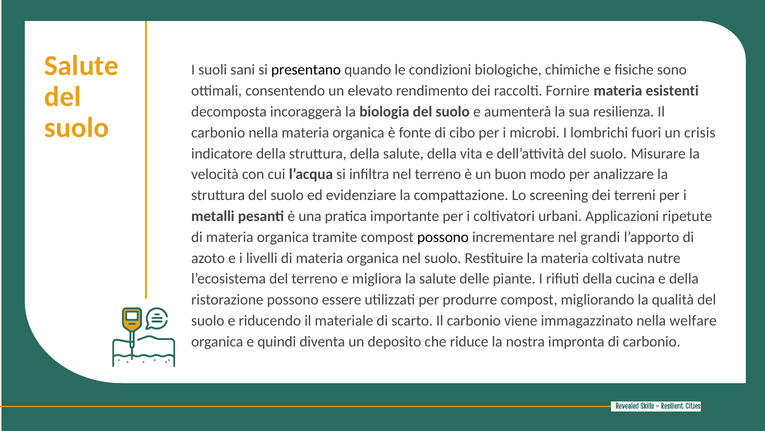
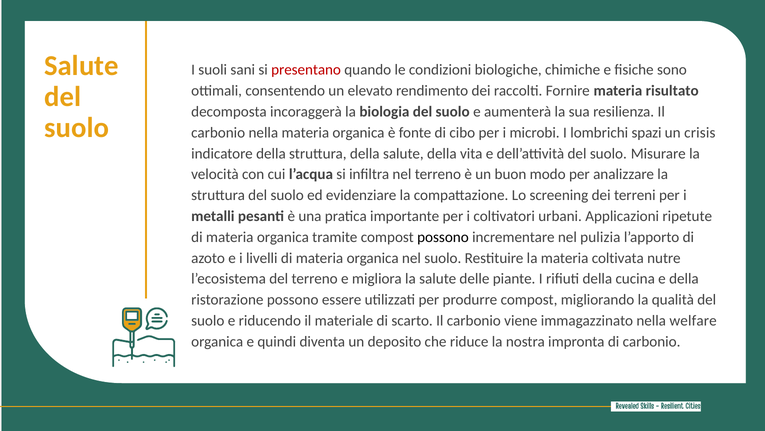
presentano colour: black -> red
esistenti: esistenti -> risultato
fuori: fuori -> spazi
grandi: grandi -> pulizia
